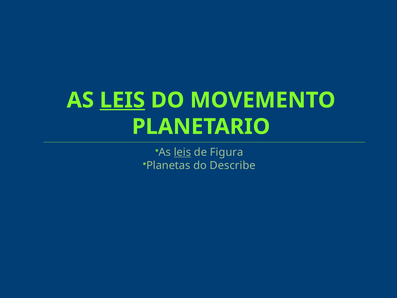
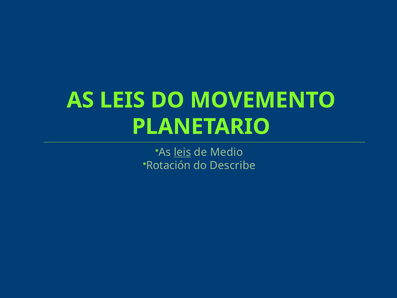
LEIS at (122, 100) underline: present -> none
Figura: Figura -> Medio
Planetas: Planetas -> Rotación
